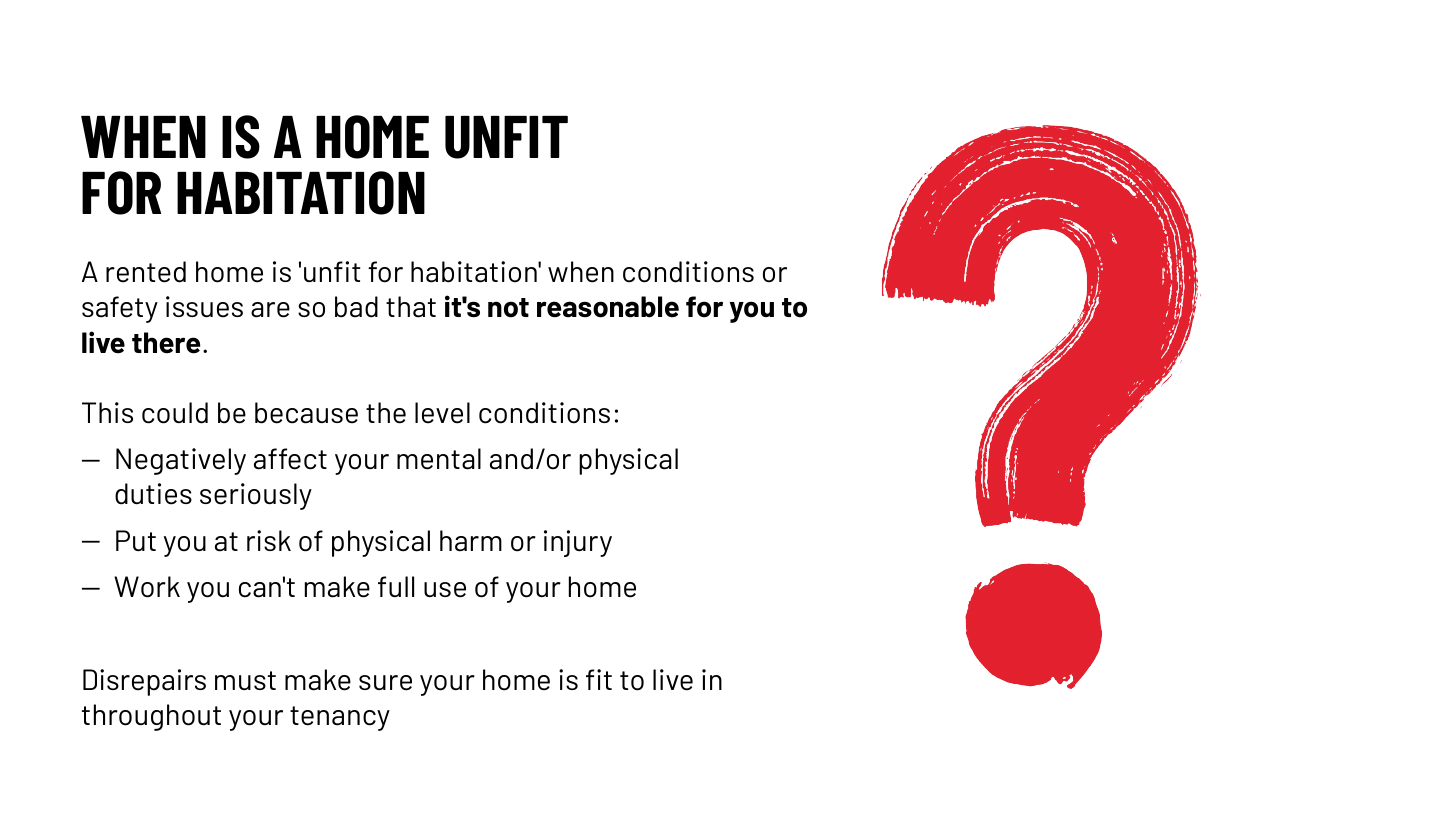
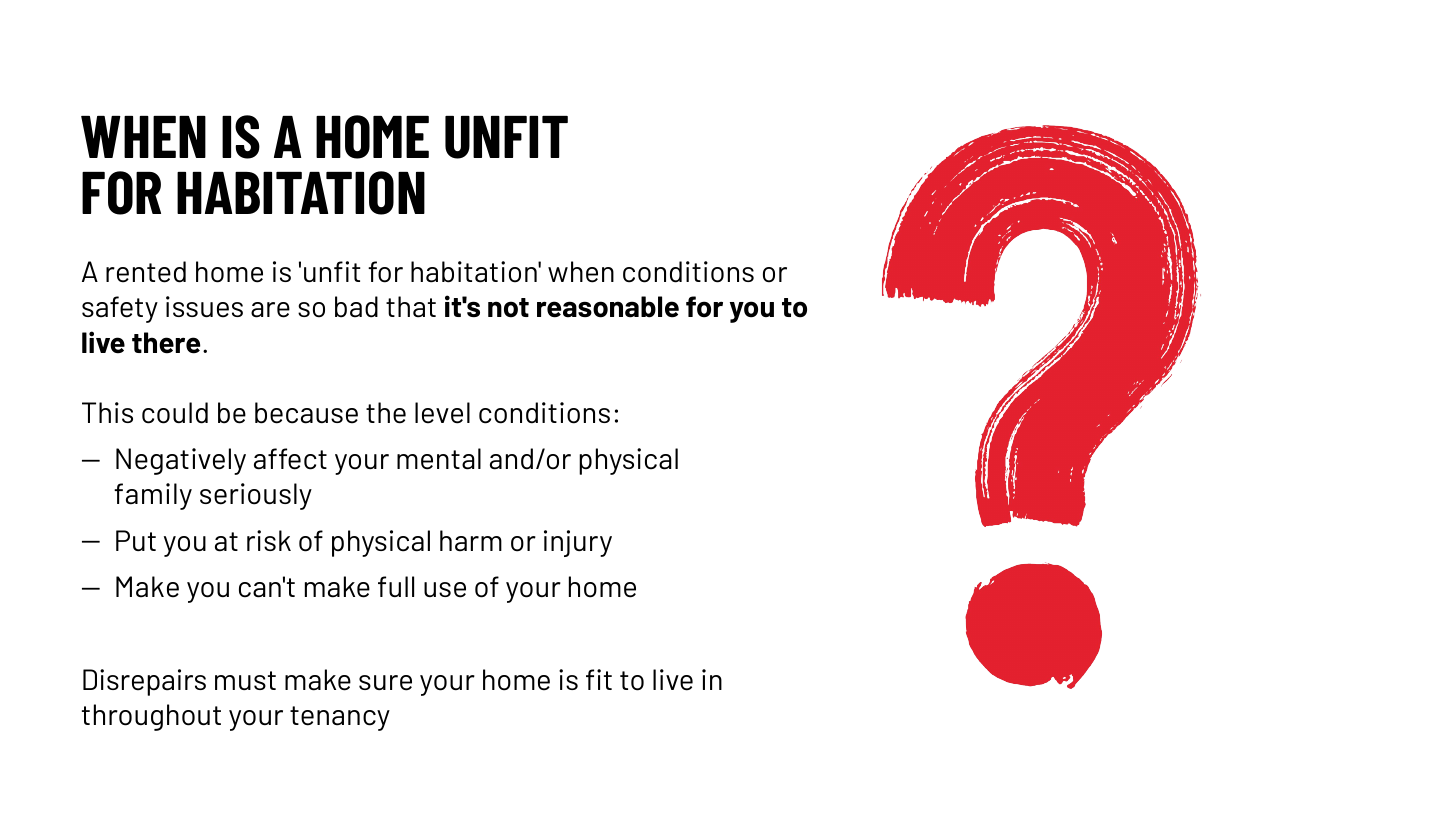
duties: duties -> family
Work at (147, 588): Work -> Make
